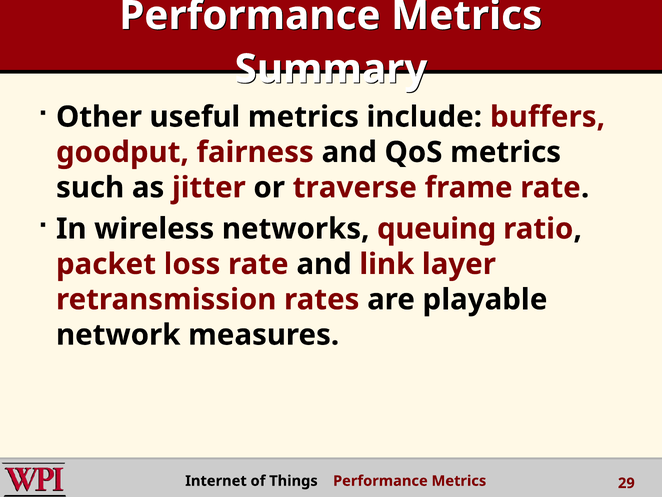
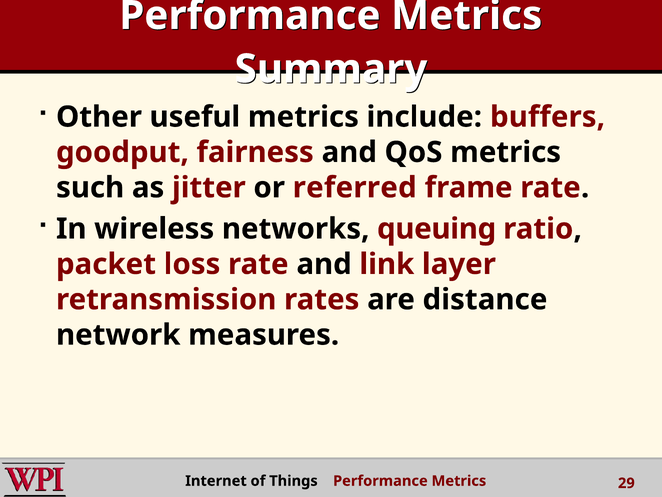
traverse: traverse -> referred
playable: playable -> distance
